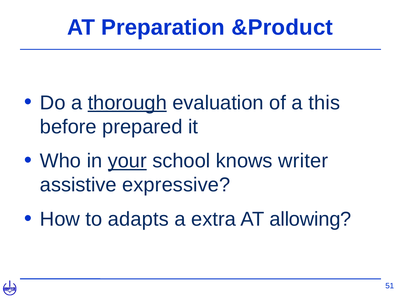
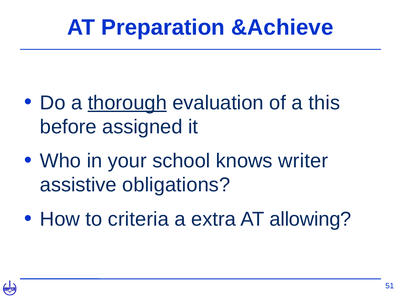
&Product: &Product -> &Achieve
prepared: prepared -> assigned
your underline: present -> none
expressive: expressive -> obligations
adapts: adapts -> criteria
